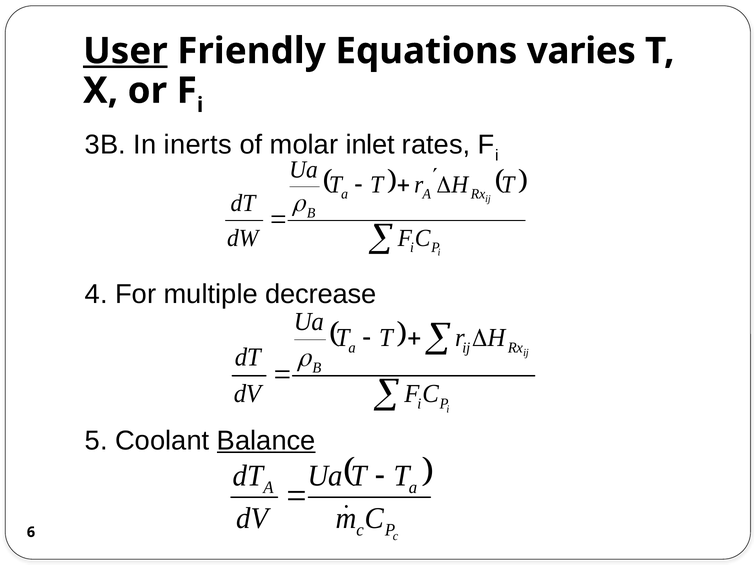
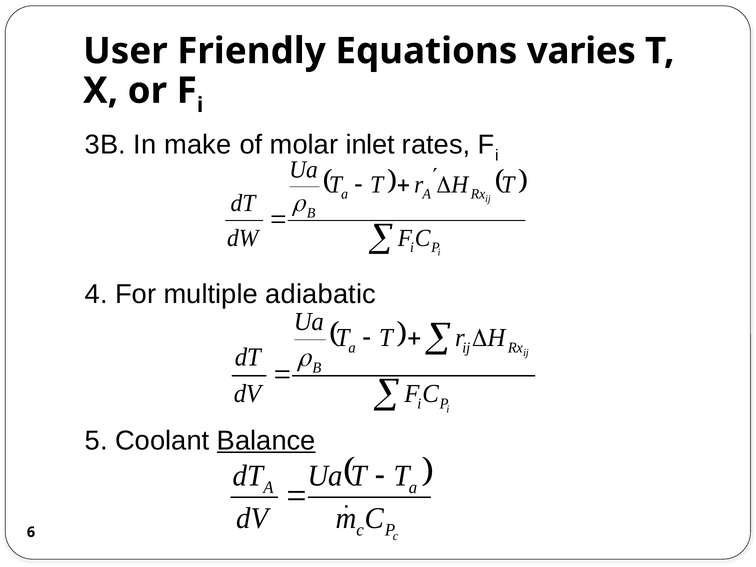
User underline: present -> none
inerts: inerts -> make
decrease: decrease -> adiabatic
